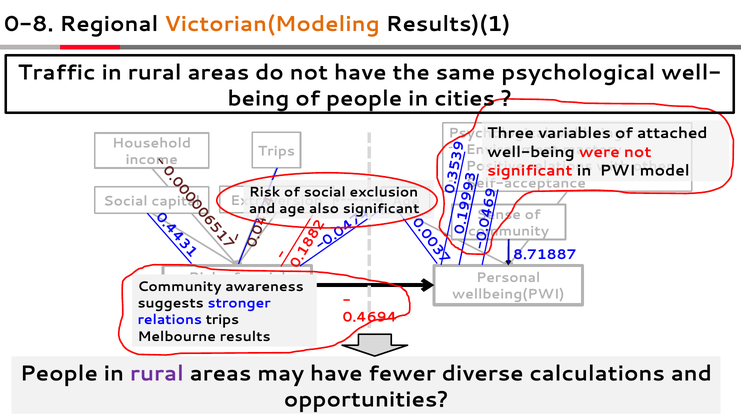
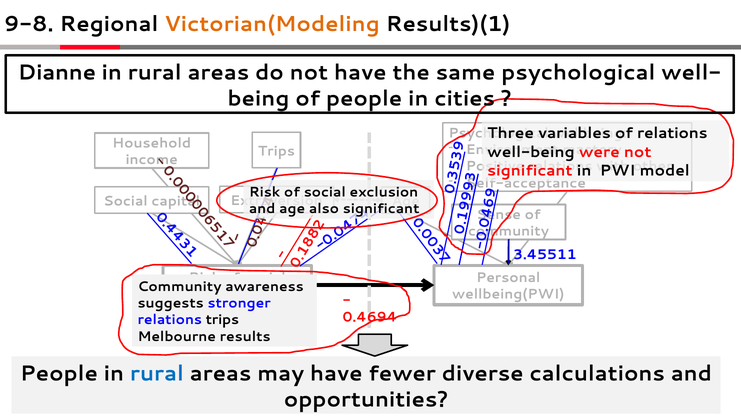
0-8: 0-8 -> 9-8
Traffic: Traffic -> Dianne
attached at (672, 133): attached -> relations
8.71887: 8.71887 -> 3.45511
rural at (157, 373) colour: purple -> blue
